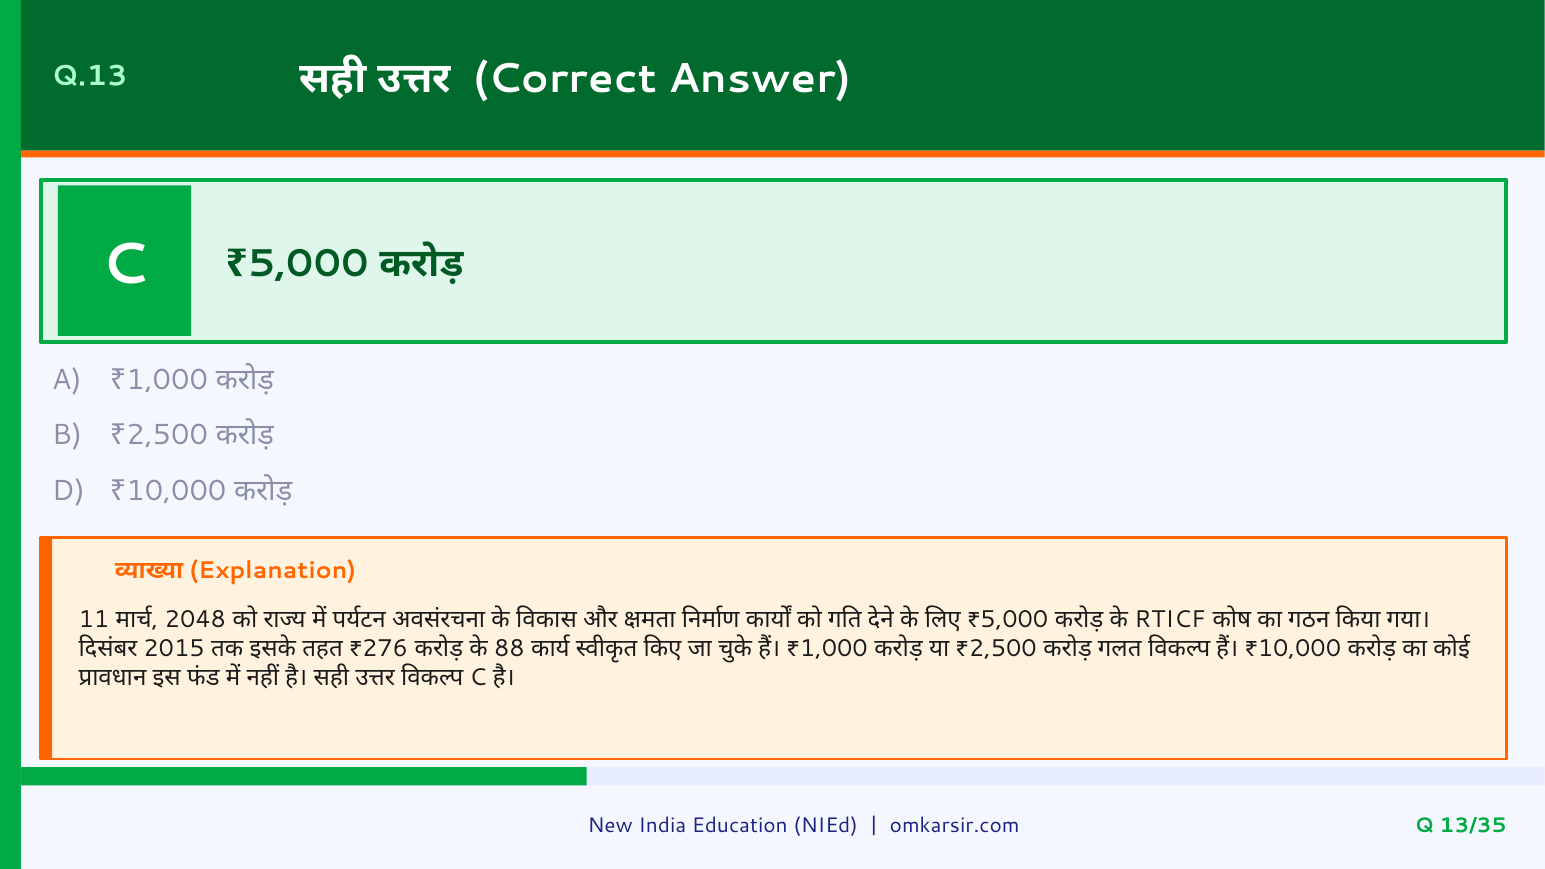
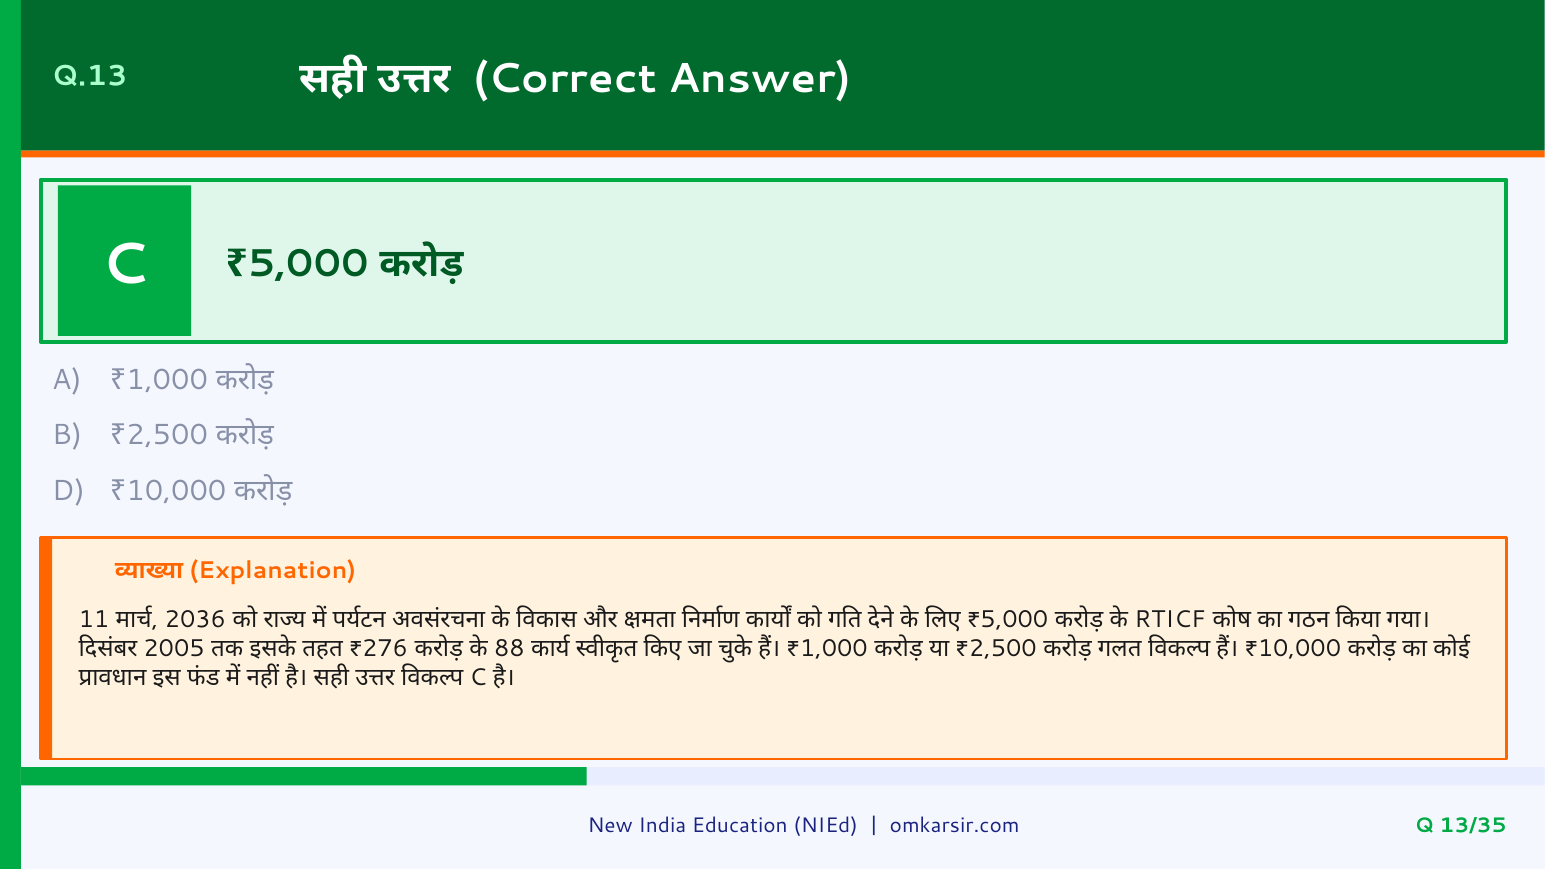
2048: 2048 -> 2036
2015: 2015 -> 2005
